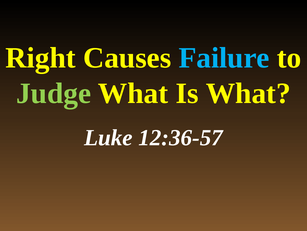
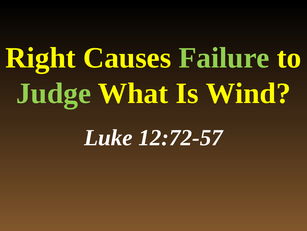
Failure colour: light blue -> light green
Is What: What -> Wind
12:36-57: 12:36-57 -> 12:72-57
